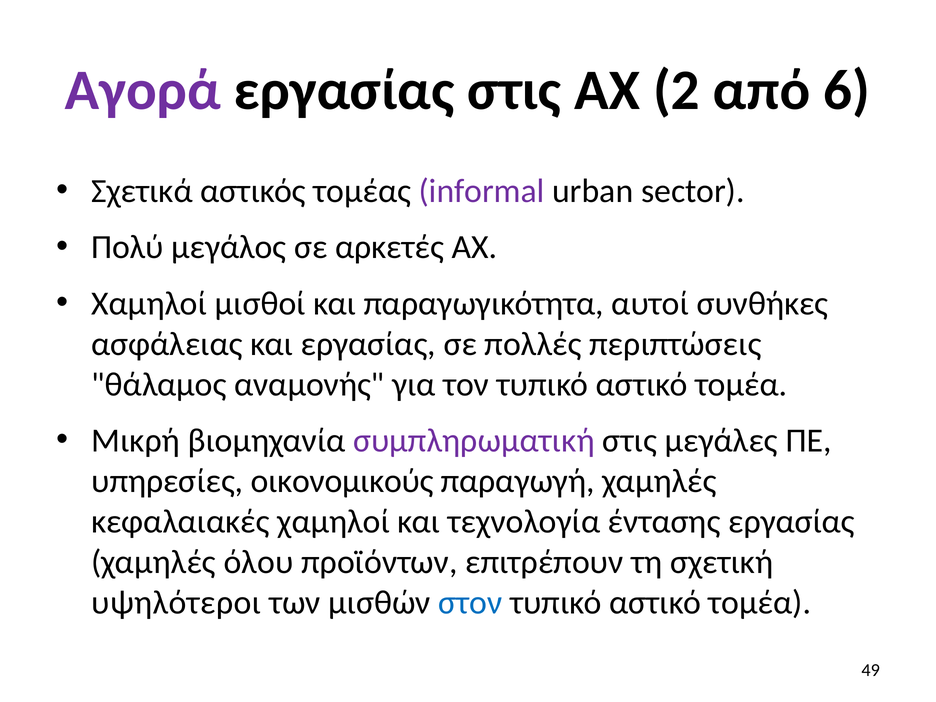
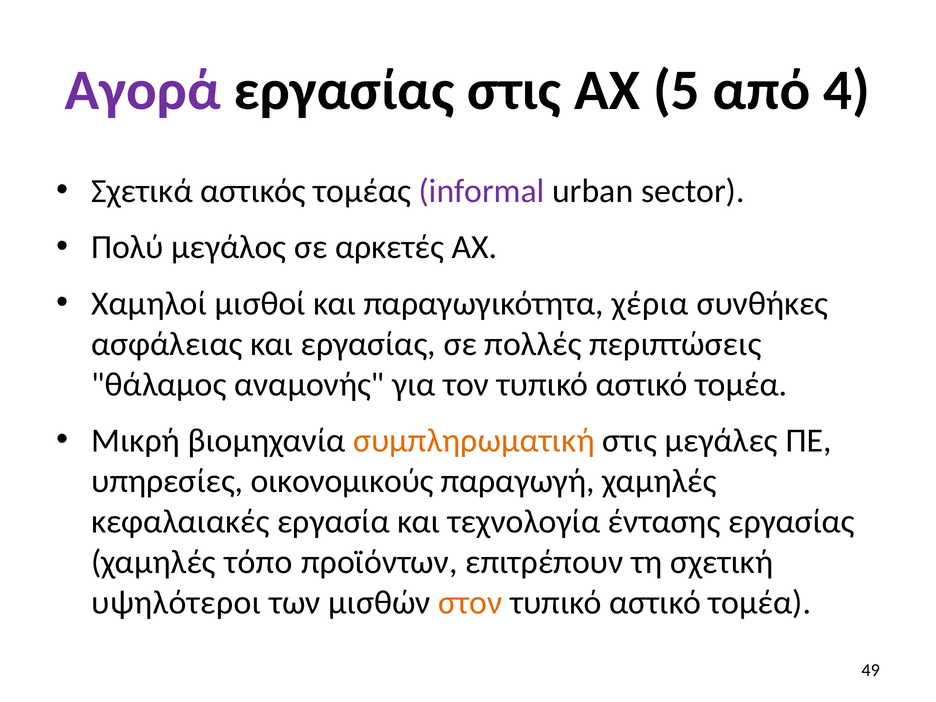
2: 2 -> 5
6: 6 -> 4
αυτοί: αυτοί -> χέρια
συμπληρωματική colour: purple -> orange
κεφαλαιακές χαμηλοί: χαμηλοί -> εργασία
όλου: όλου -> τόπο
στον colour: blue -> orange
